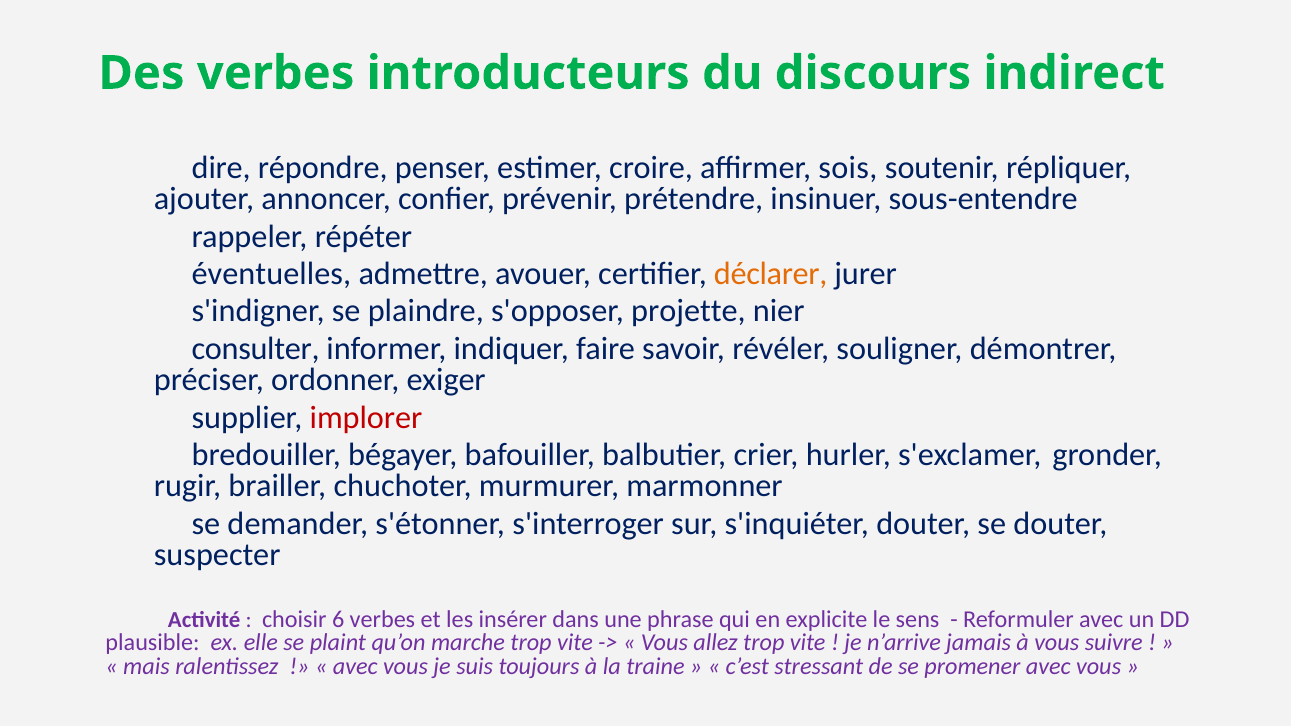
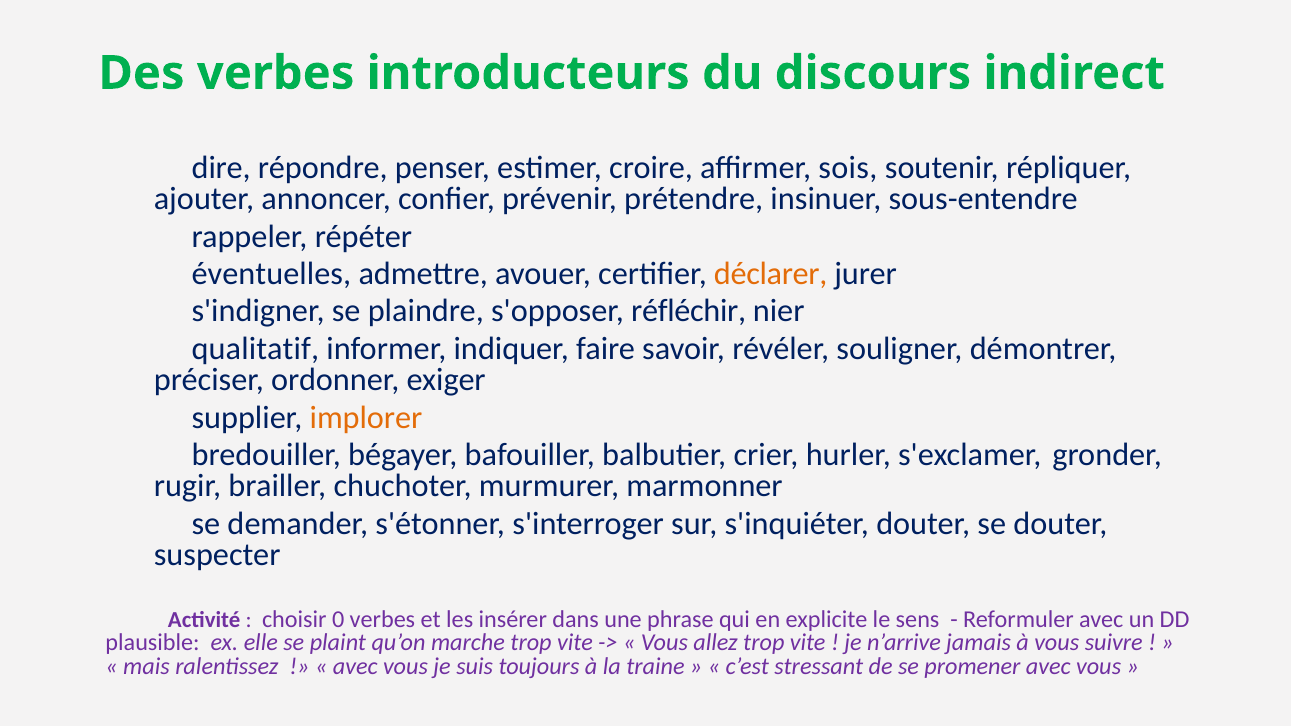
projette: projette -> réfléchir
consulter: consulter -> qualitatif
implorer colour: red -> orange
6: 6 -> 0
